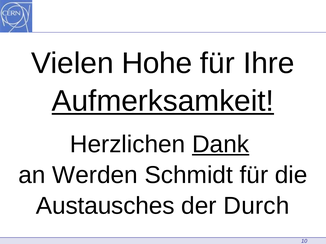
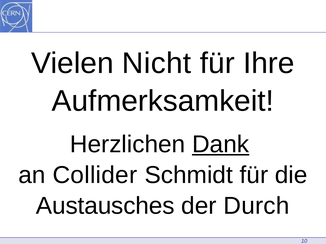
Hohe: Hohe -> Nicht
Aufmerksamkeit underline: present -> none
Werden: Werden -> Collider
